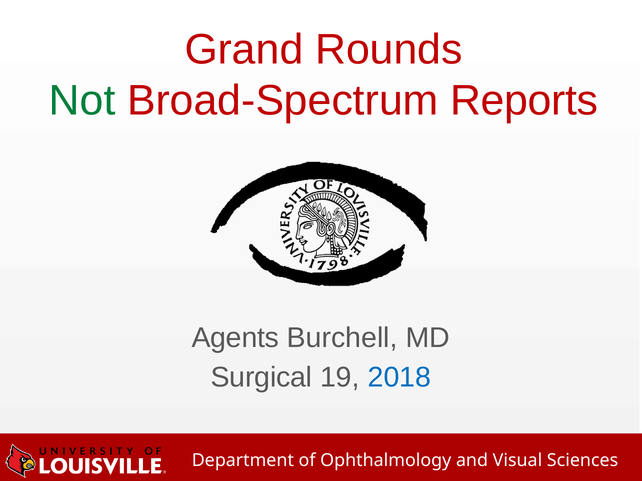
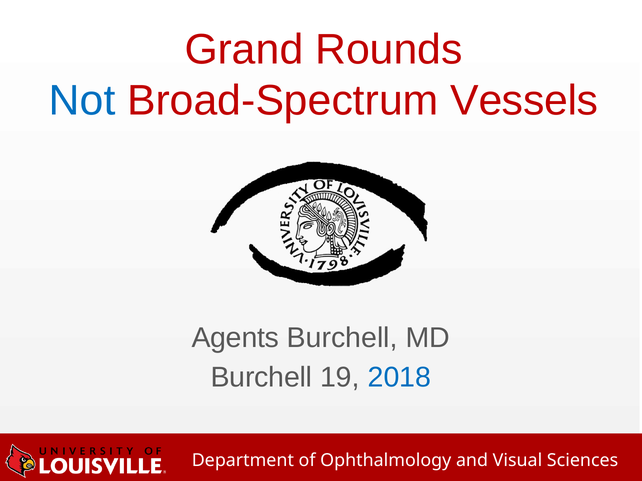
Not colour: green -> blue
Reports: Reports -> Vessels
Surgical at (261, 378): Surgical -> Burchell
